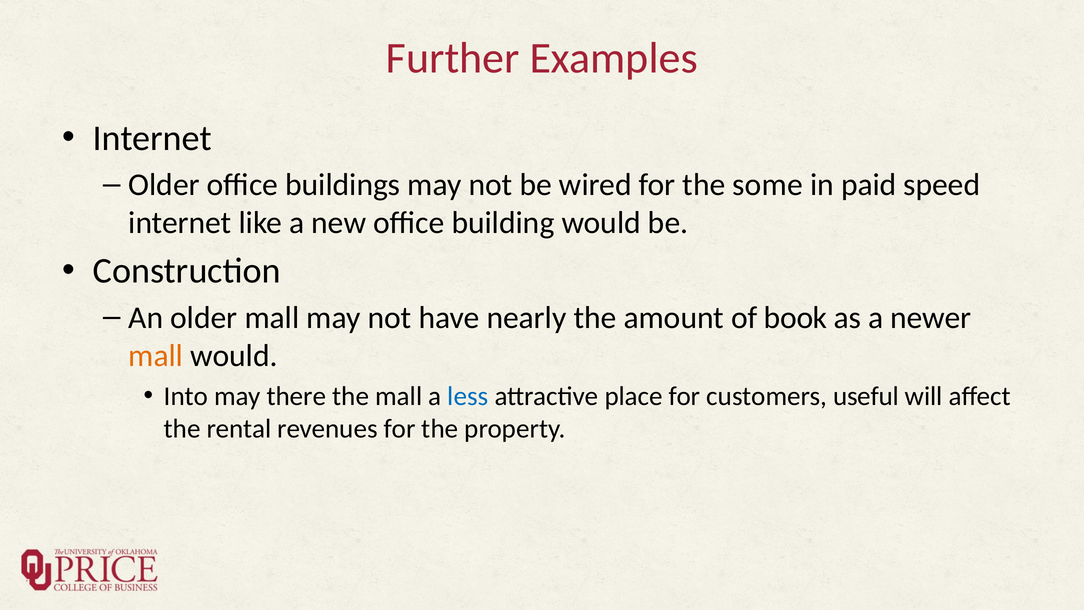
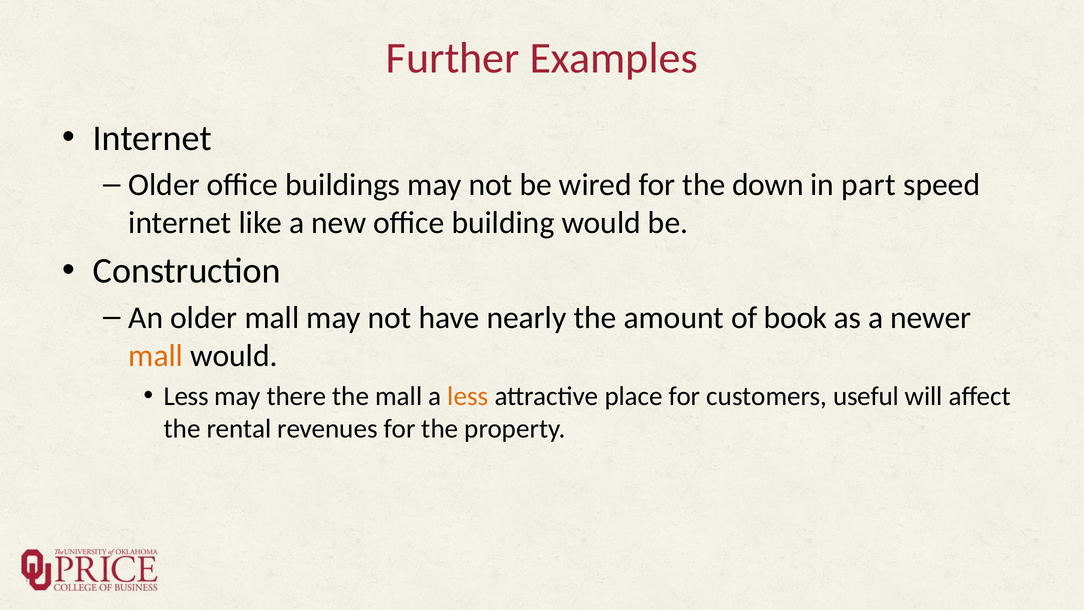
some: some -> down
paid: paid -> part
Into at (186, 396): Into -> Less
less at (468, 396) colour: blue -> orange
